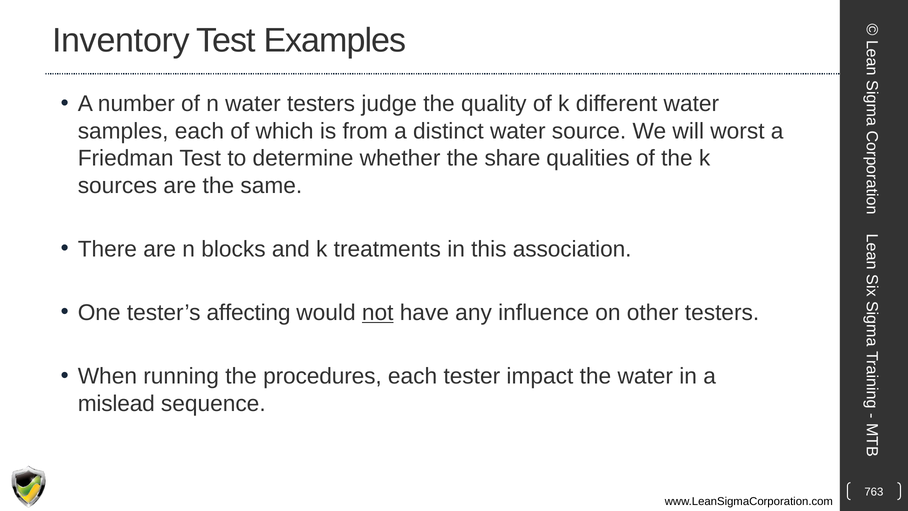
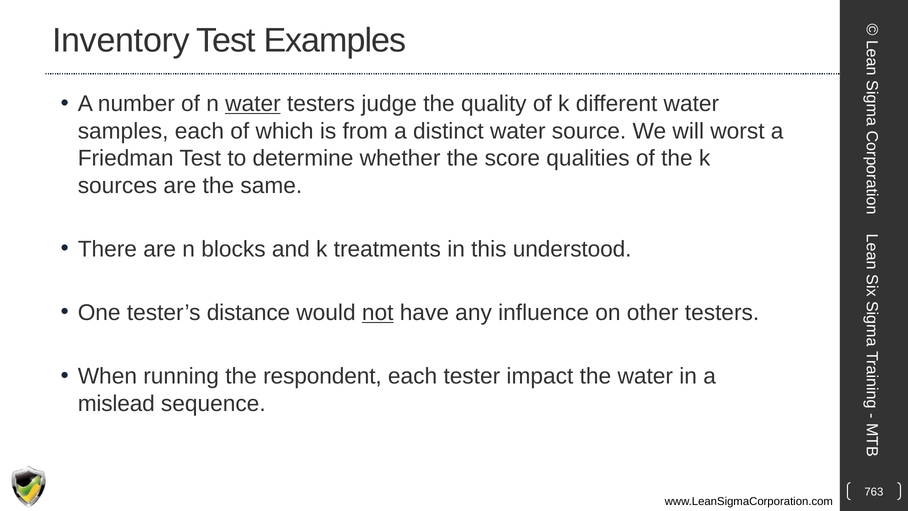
water at (253, 104) underline: none -> present
share: share -> score
association: association -> understood
affecting: affecting -> distance
procedures: procedures -> respondent
